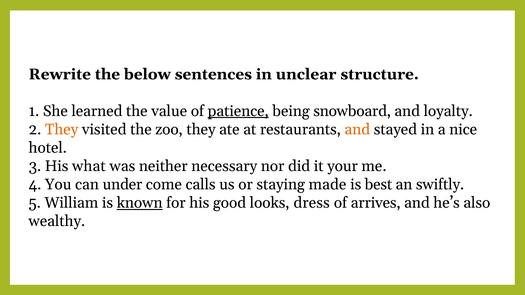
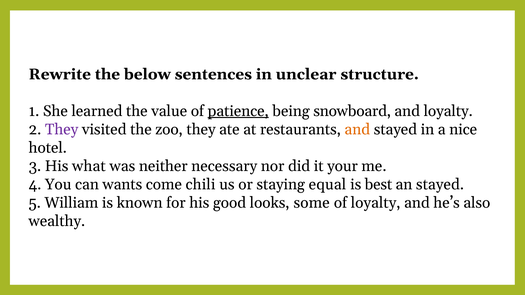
They at (62, 130) colour: orange -> purple
under: under -> wants
calls: calls -> chili
made: made -> equal
an swiftly: swiftly -> stayed
known underline: present -> none
dress: dress -> some
of arrives: arrives -> loyalty
